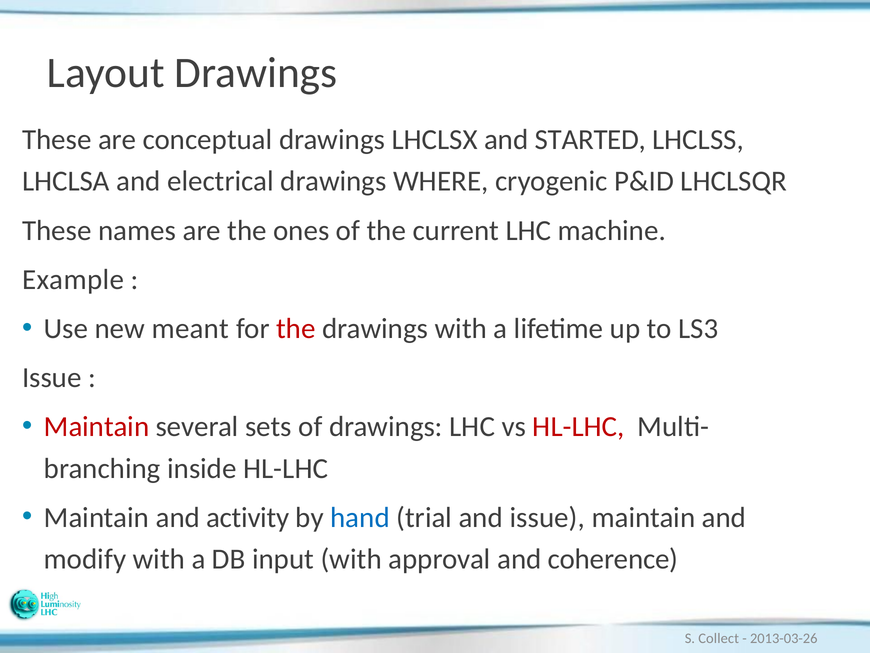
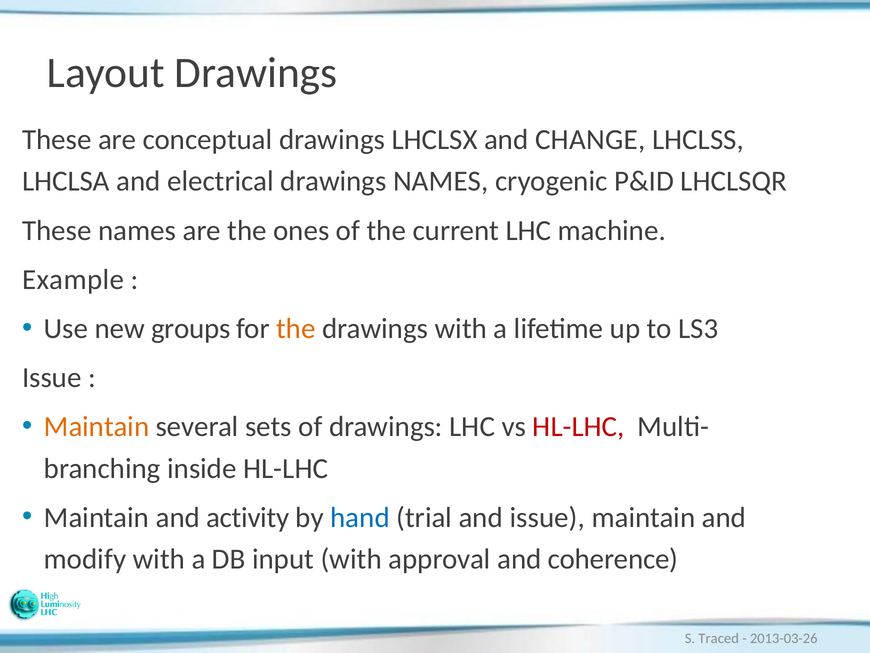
STARTED: STARTED -> CHANGE
drawings WHERE: WHERE -> NAMES
meant: meant -> groups
the at (296, 328) colour: red -> orange
Maintain at (97, 426) colour: red -> orange
Collect: Collect -> Traced
